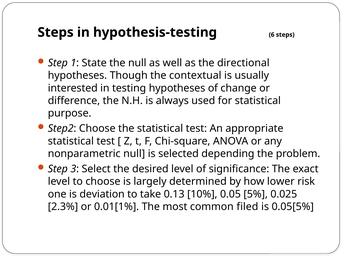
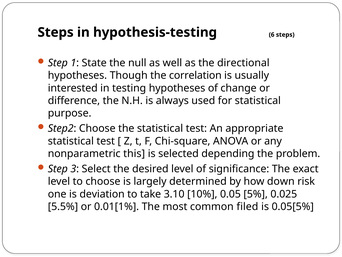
contextual: contextual -> correlation
nonparametric null: null -> this
lower: lower -> down
0.13: 0.13 -> 3.10
2.3%: 2.3% -> 5.5%
